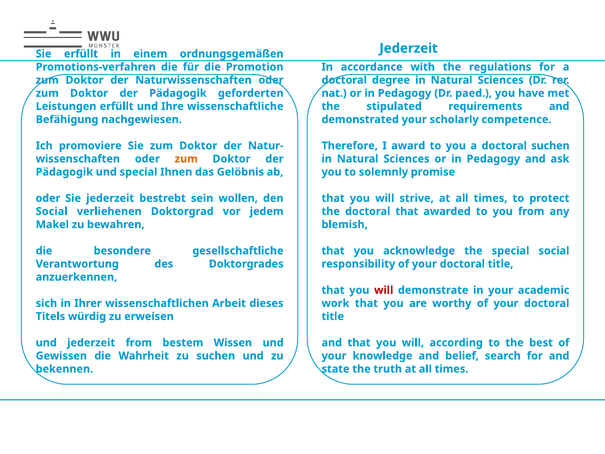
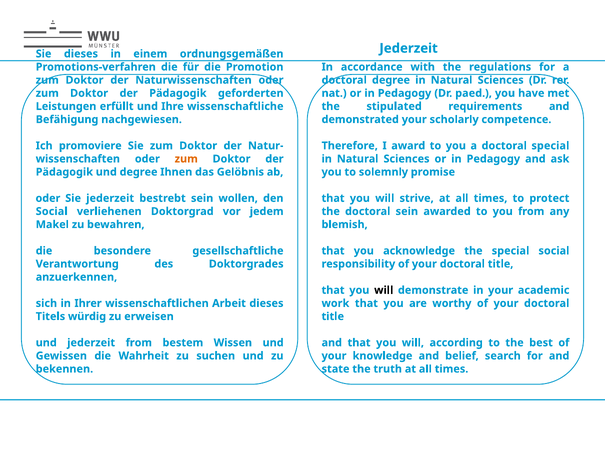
Sie erfüllt: erfüllt -> dieses
doctoral suchen: suchen -> special
und special: special -> degree
doctoral that: that -> sein
will at (384, 290) colour: red -> black
